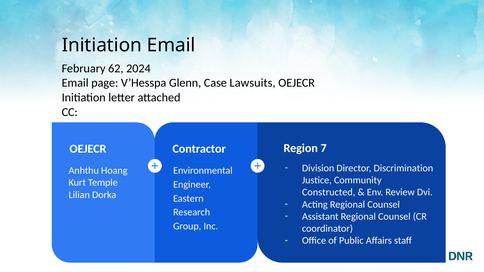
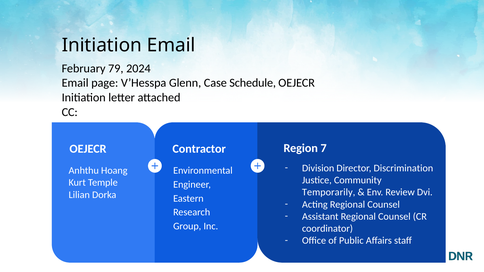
62: 62 -> 79
Lawsuits: Lawsuits -> Schedule
Constructed: Constructed -> Temporarily
